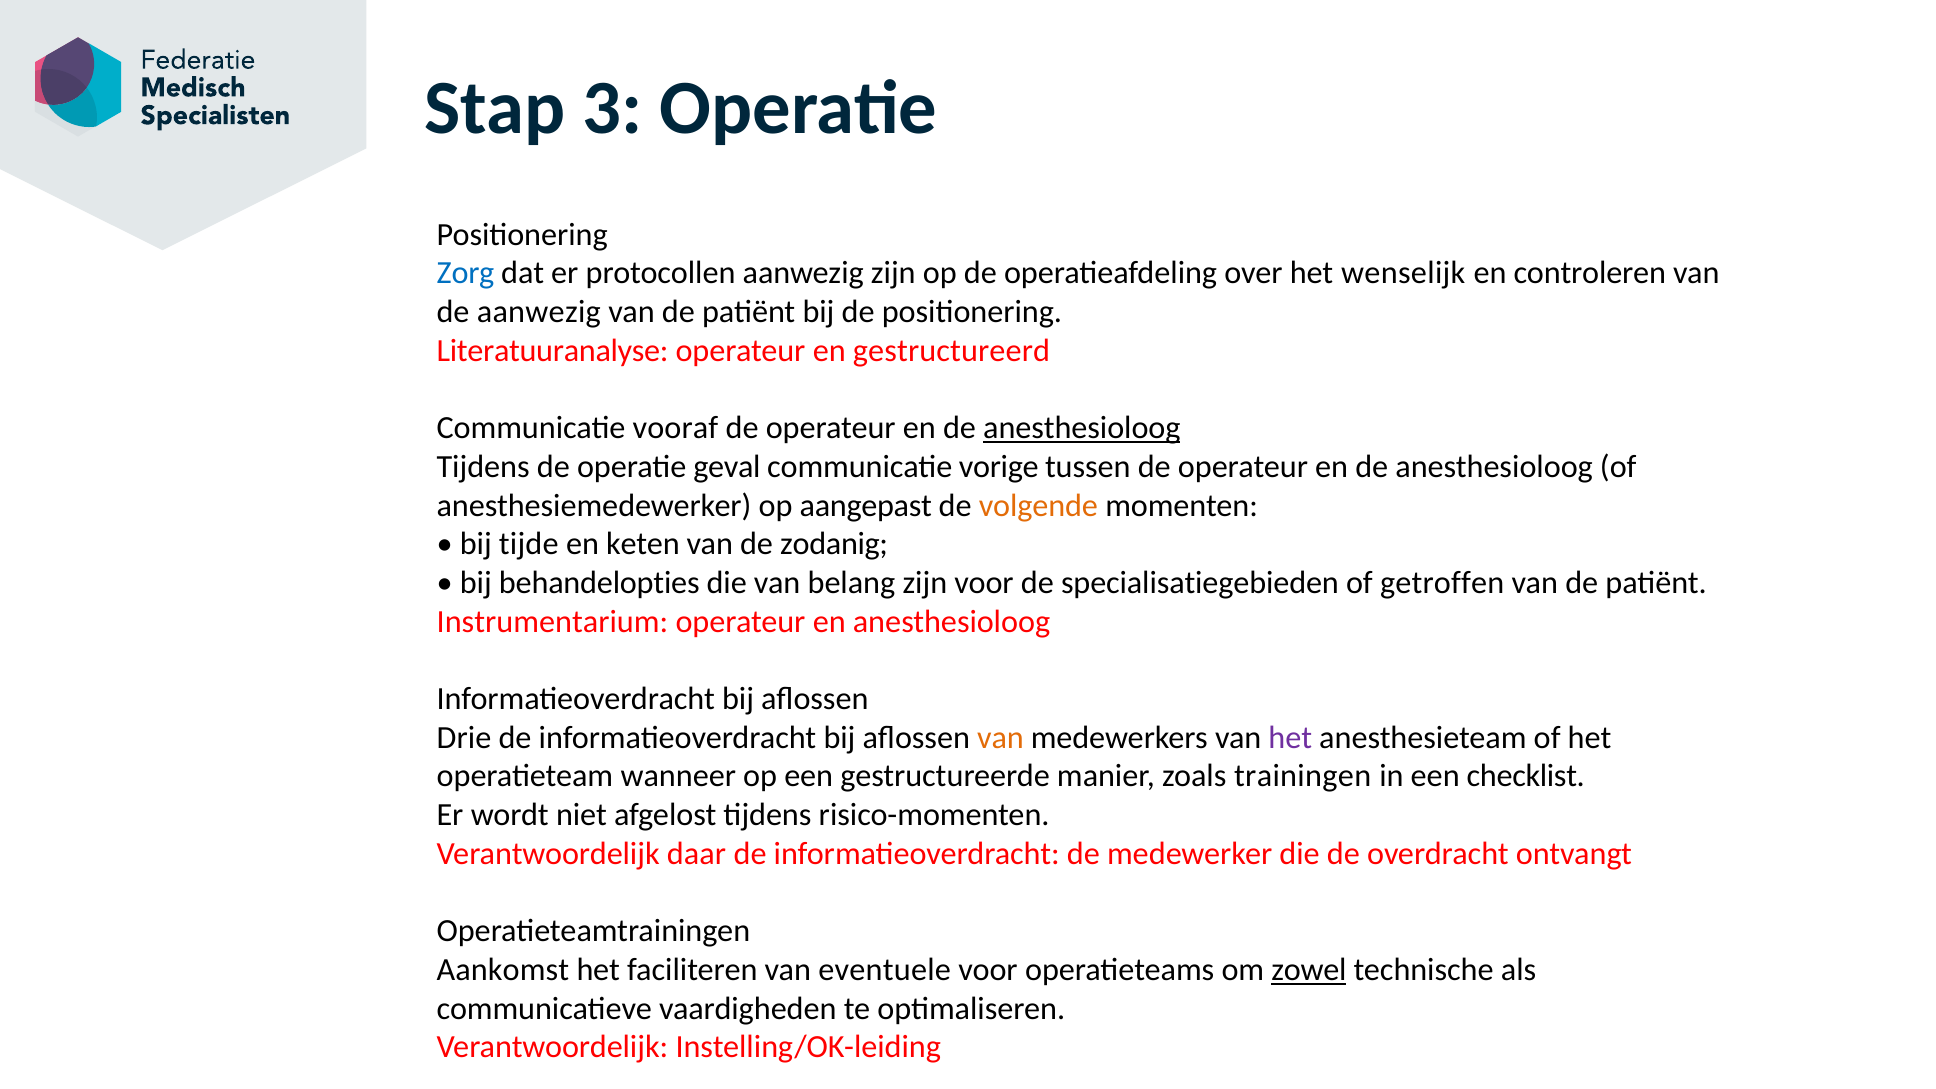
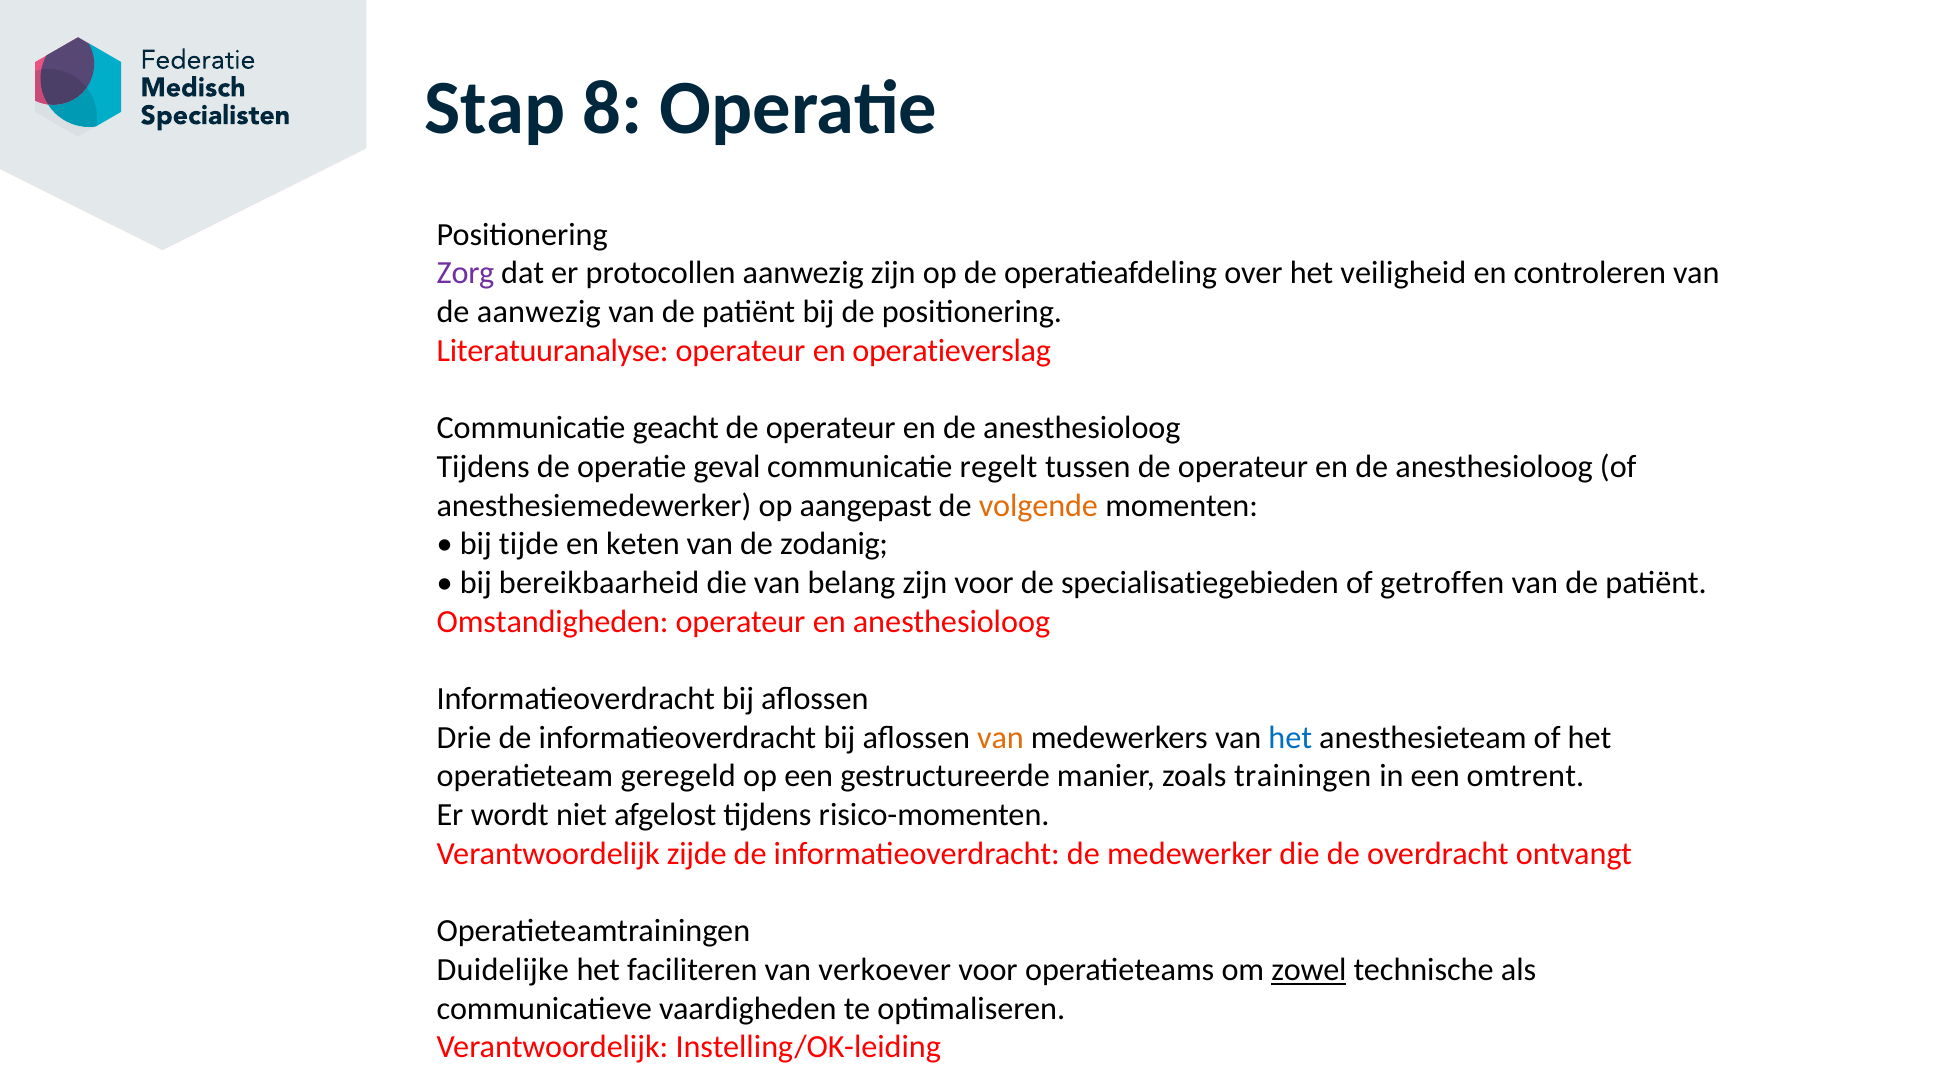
3: 3 -> 8
Zorg colour: blue -> purple
wenselijk: wenselijk -> veiligheid
gestructureerd: gestructureerd -> operatieverslag
vooraf: vooraf -> geacht
anesthesioloog at (1082, 428) underline: present -> none
vorige: vorige -> regelt
behandelopties: behandelopties -> bereikbaarheid
Instrumentarium: Instrumentarium -> Omstandigheden
het at (1290, 737) colour: purple -> blue
wanneer: wanneer -> geregeld
checklist: checklist -> omtrent
daar: daar -> zijde
Aankomst: Aankomst -> Duidelijke
eventuele: eventuele -> verkoever
